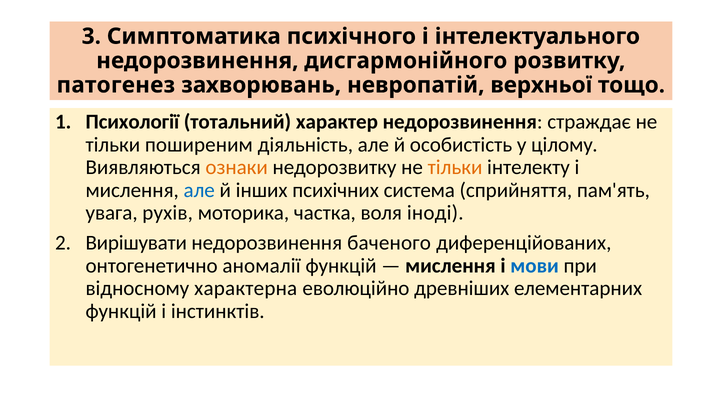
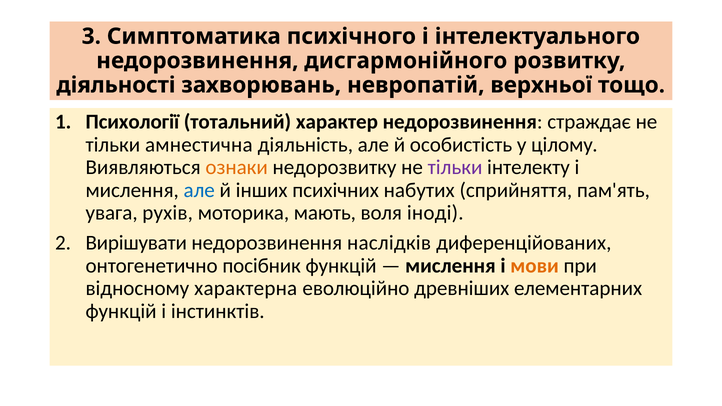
патогенез: патогенез -> діяльності
поширеним: поширеним -> амнестична
тільки at (455, 167) colour: orange -> purple
система: система -> набутих
частка: частка -> мають
баченого: баченого -> наслідків
аномалії: аномалії -> посібник
мови colour: blue -> orange
